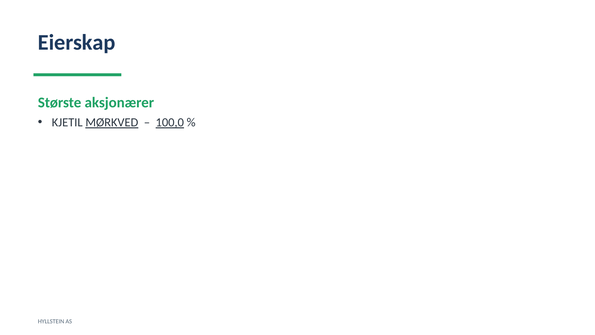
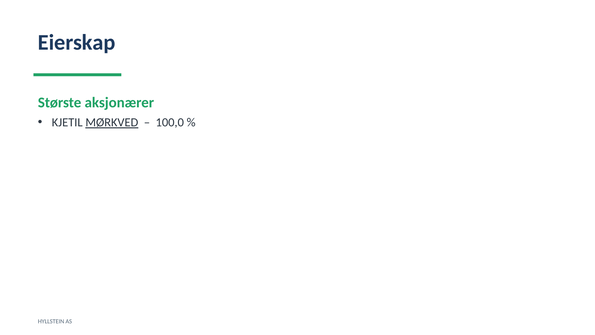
100,0 underline: present -> none
